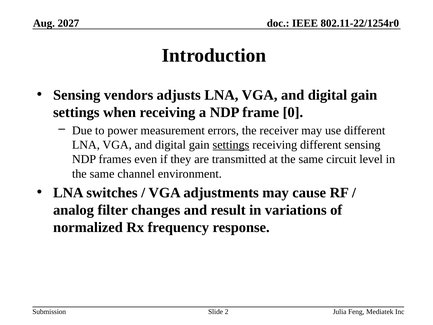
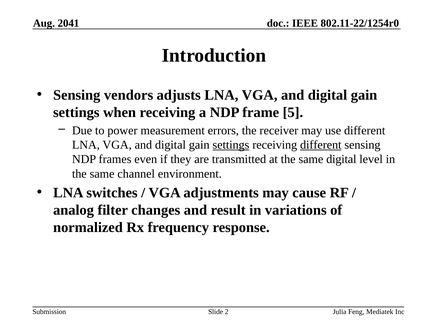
2027: 2027 -> 2041
0: 0 -> 5
different at (321, 145) underline: none -> present
same circuit: circuit -> digital
